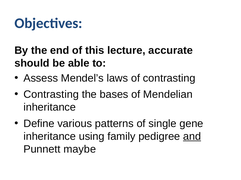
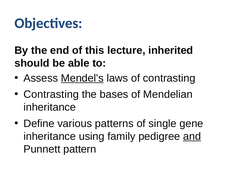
accurate: accurate -> inherited
Mendel’s underline: none -> present
maybe: maybe -> pattern
